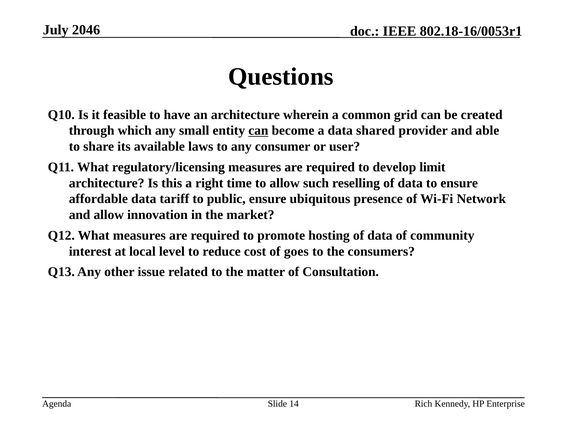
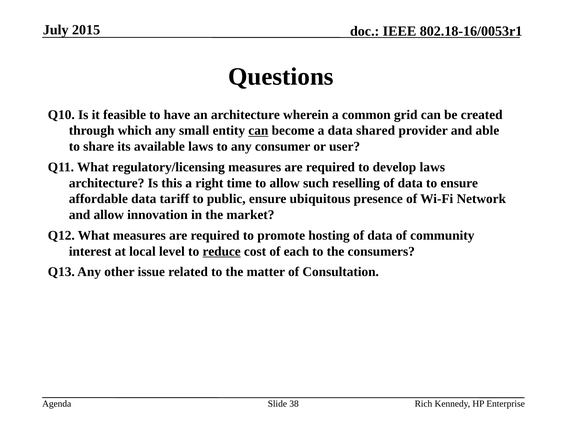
2046: 2046 -> 2015
develop limit: limit -> laws
reduce underline: none -> present
goes: goes -> each
14: 14 -> 38
